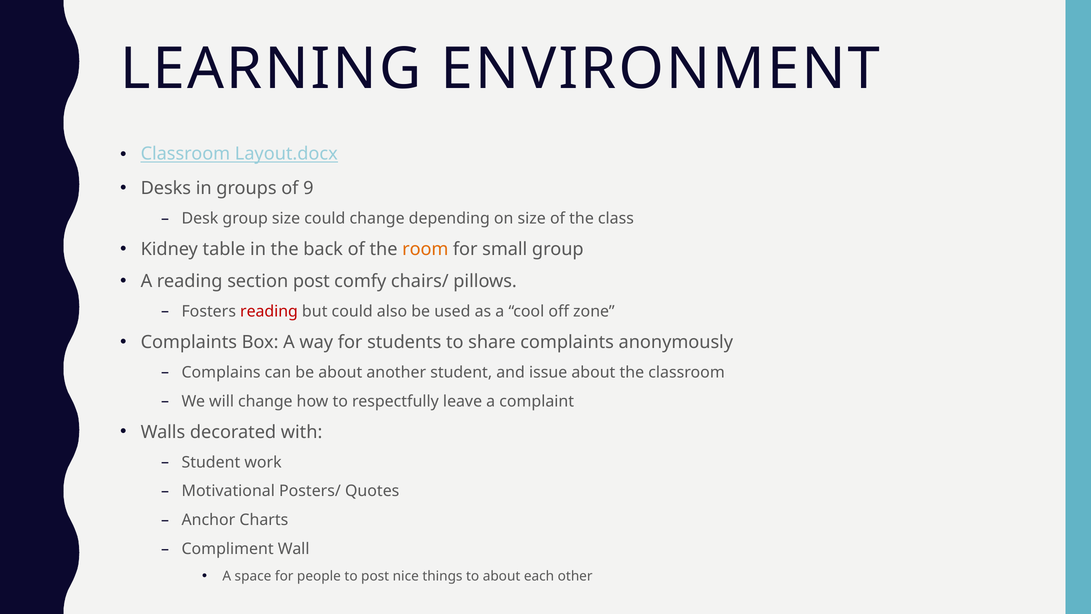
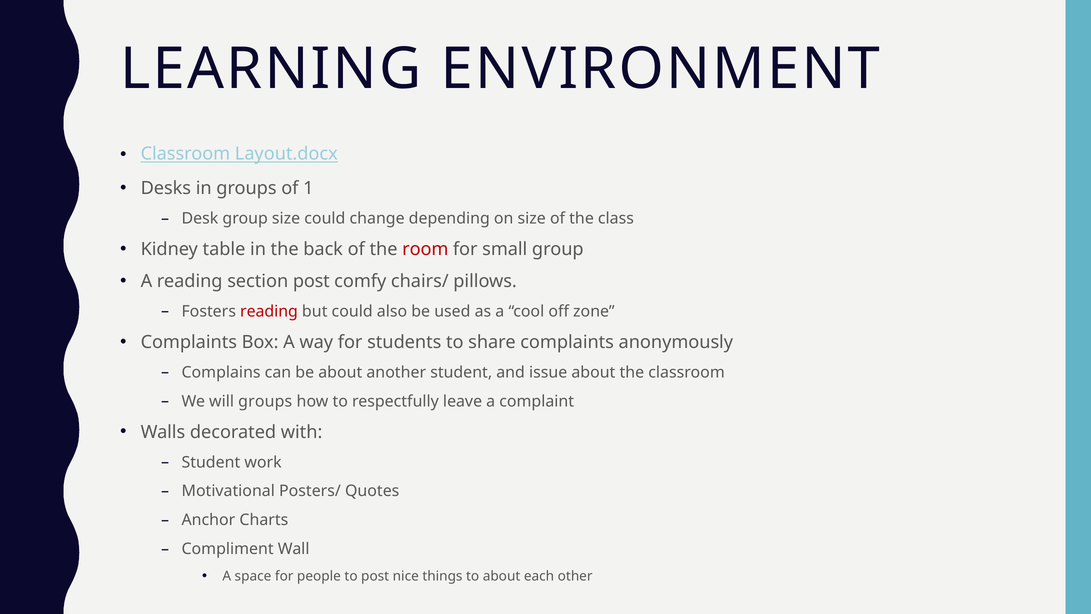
9: 9 -> 1
room colour: orange -> red
will change: change -> groups
